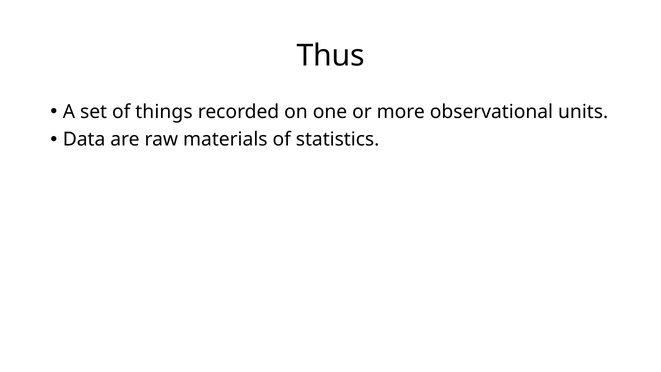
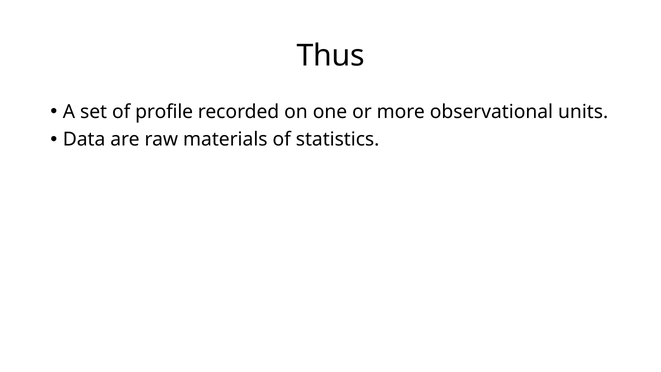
things: things -> profile
